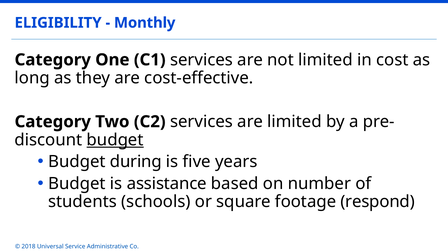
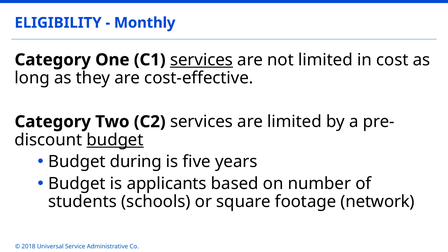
services at (202, 60) underline: none -> present
assistance: assistance -> applicants
respond: respond -> network
